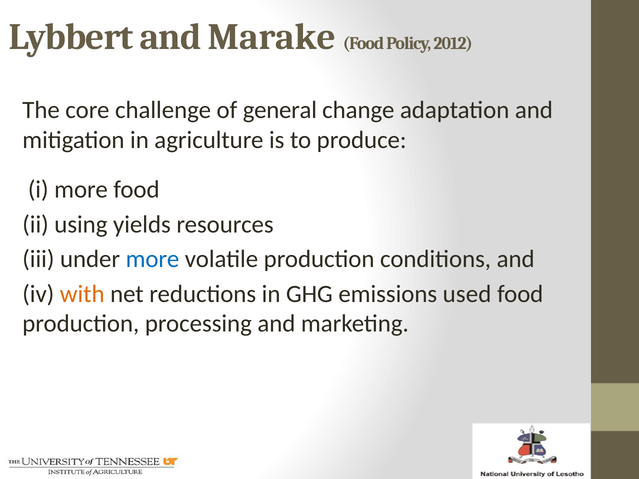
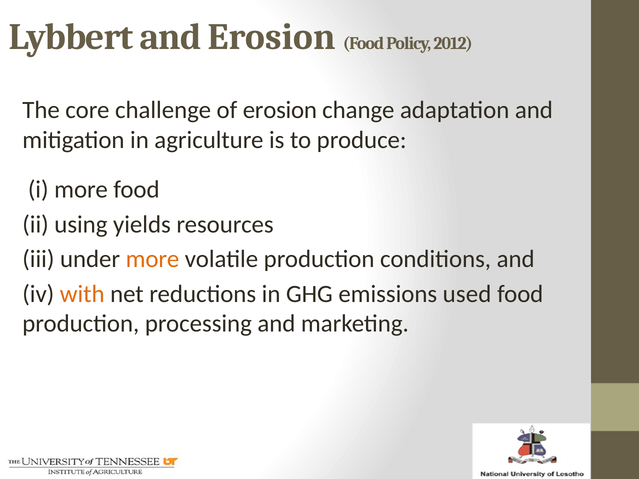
and Marake: Marake -> Erosion
of general: general -> erosion
more at (153, 259) colour: blue -> orange
